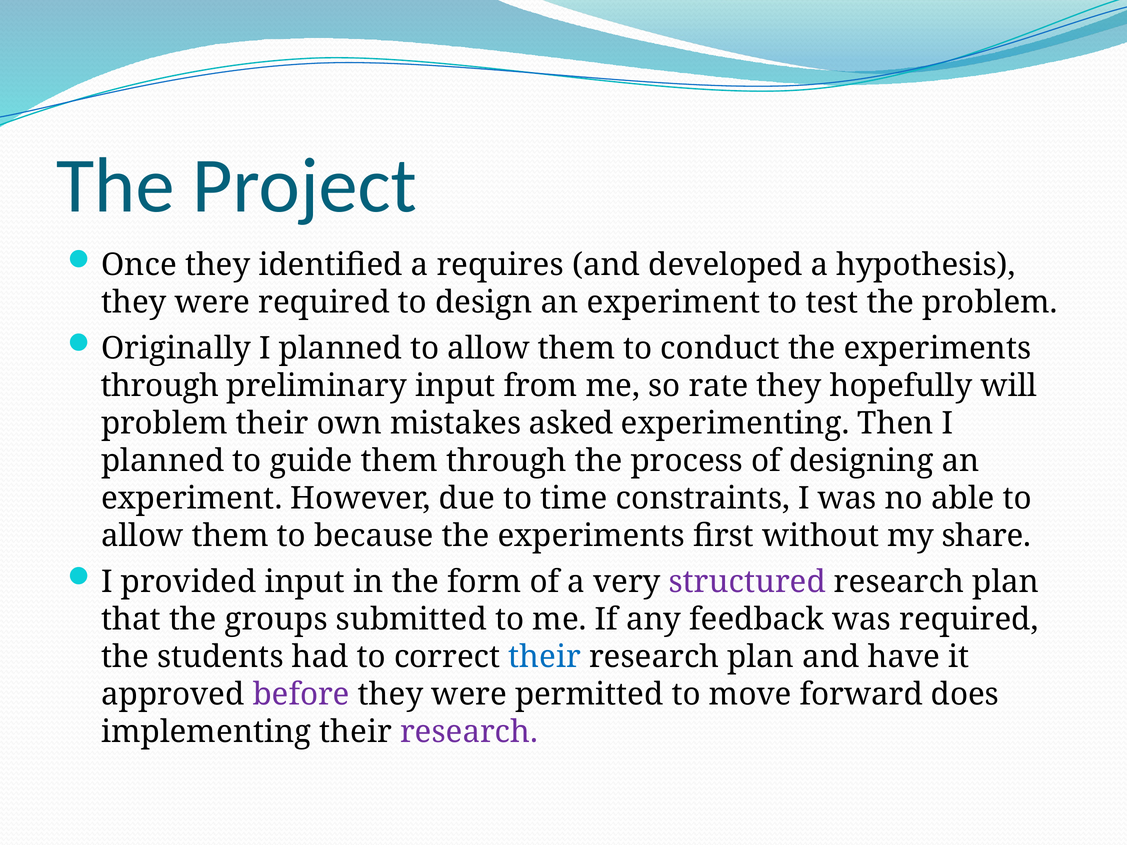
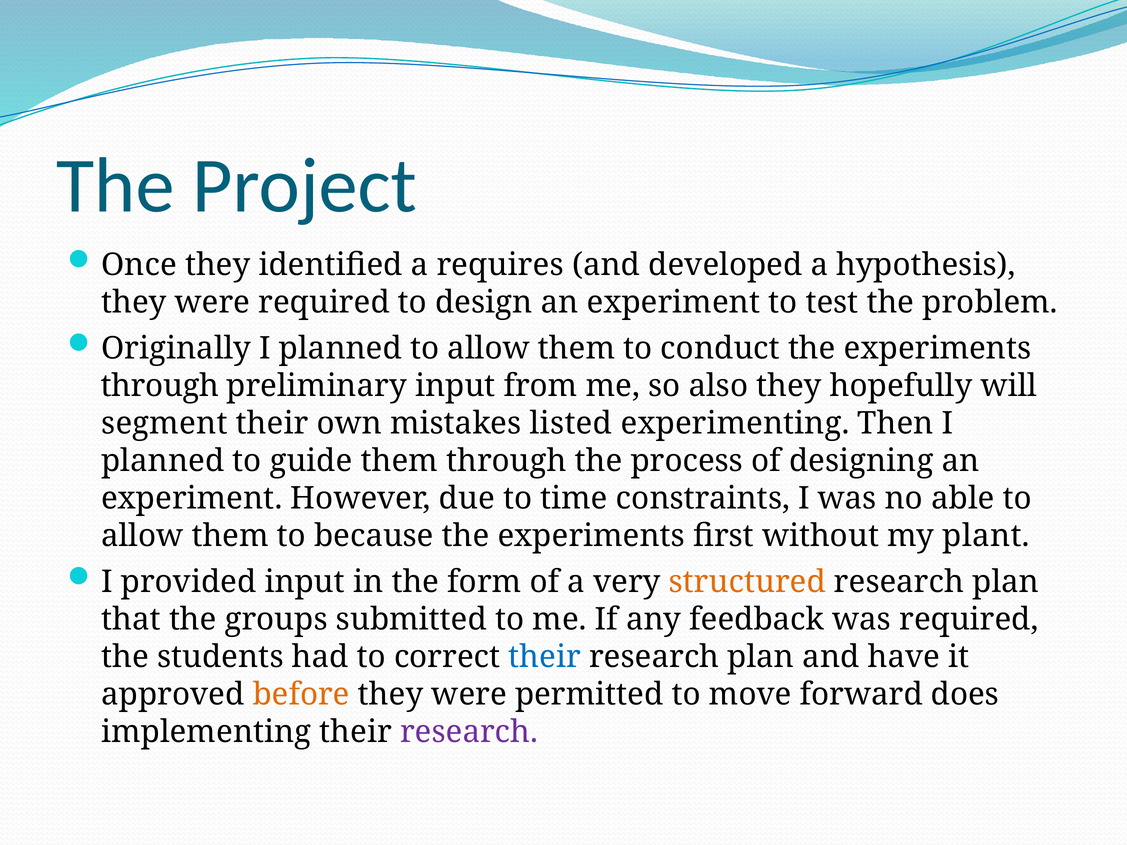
rate: rate -> also
problem at (165, 424): problem -> segment
asked: asked -> listed
share: share -> plant
structured colour: purple -> orange
before colour: purple -> orange
